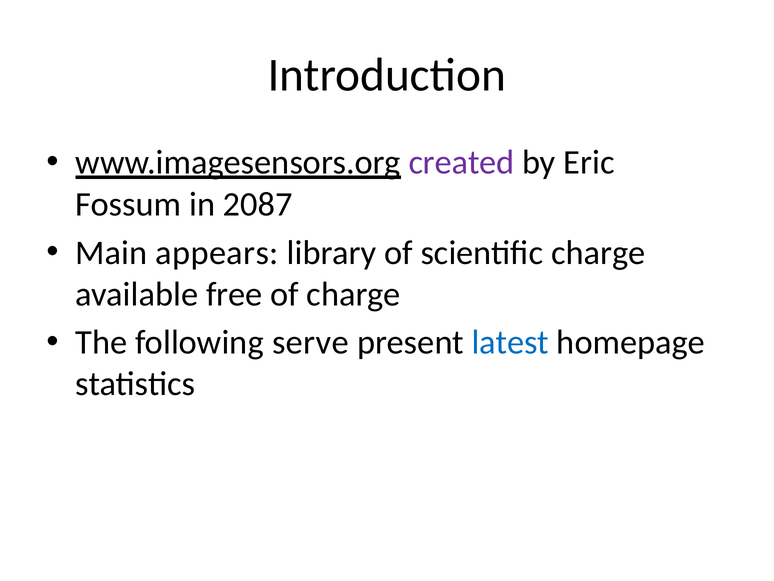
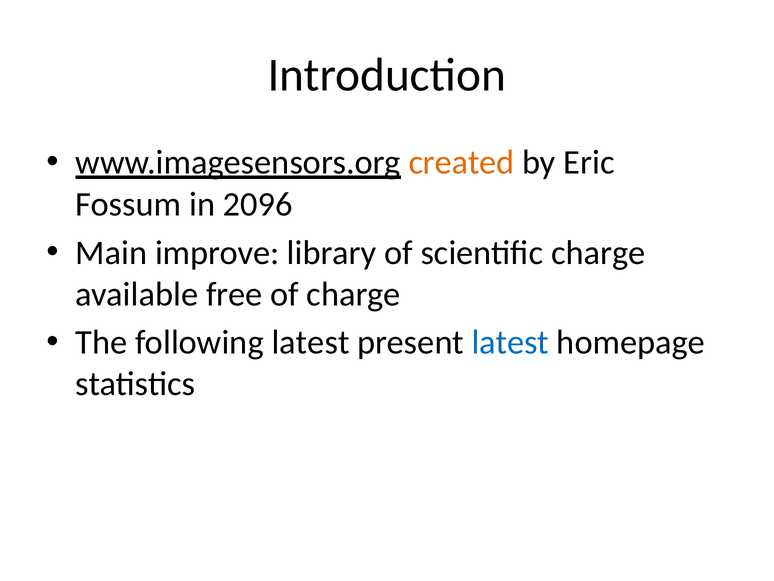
created colour: purple -> orange
2087: 2087 -> 2096
appears: appears -> improve
following serve: serve -> latest
